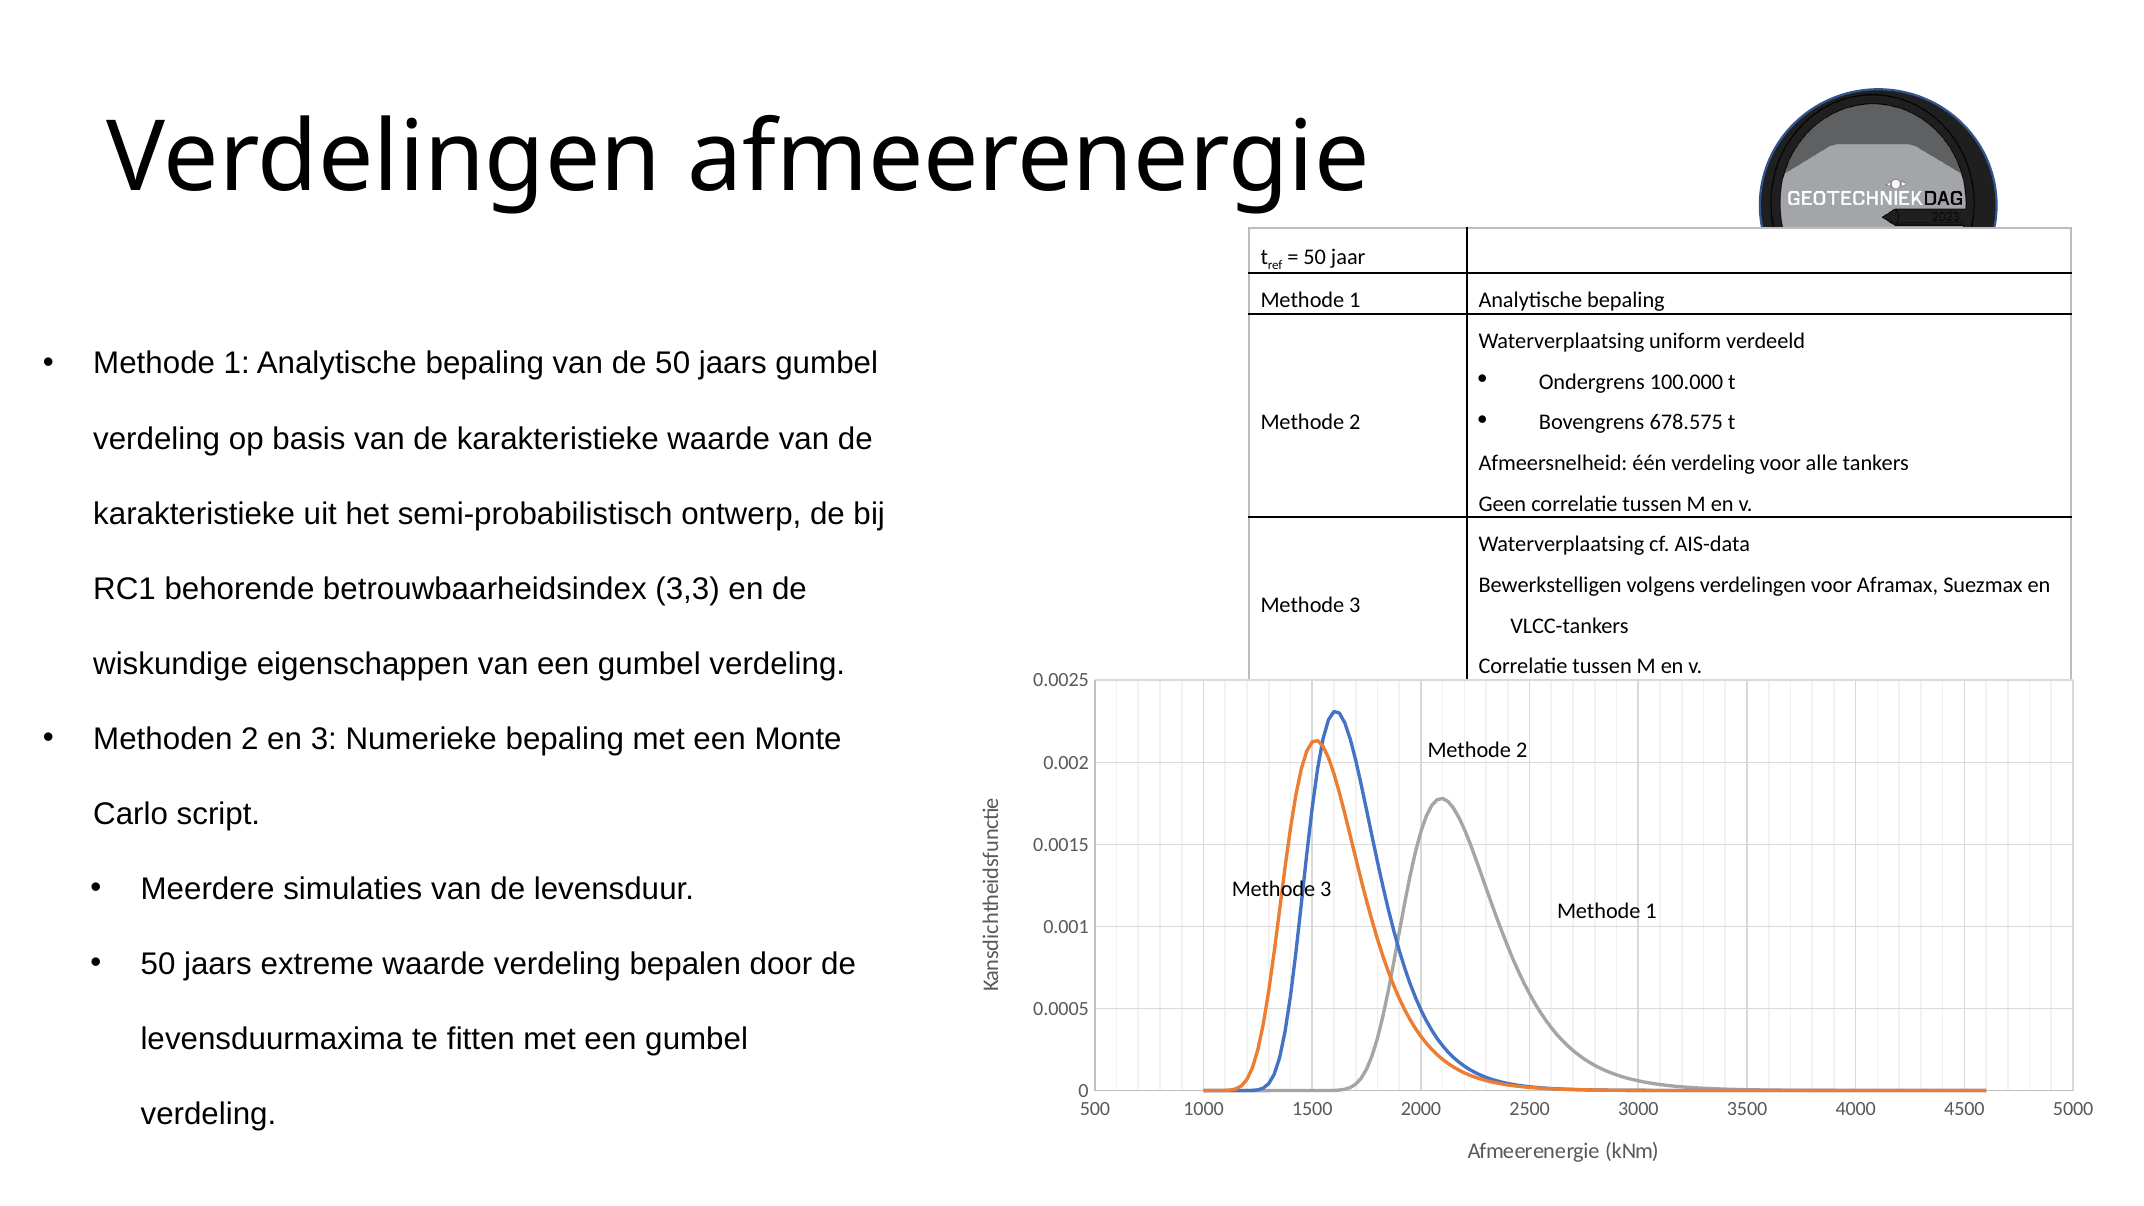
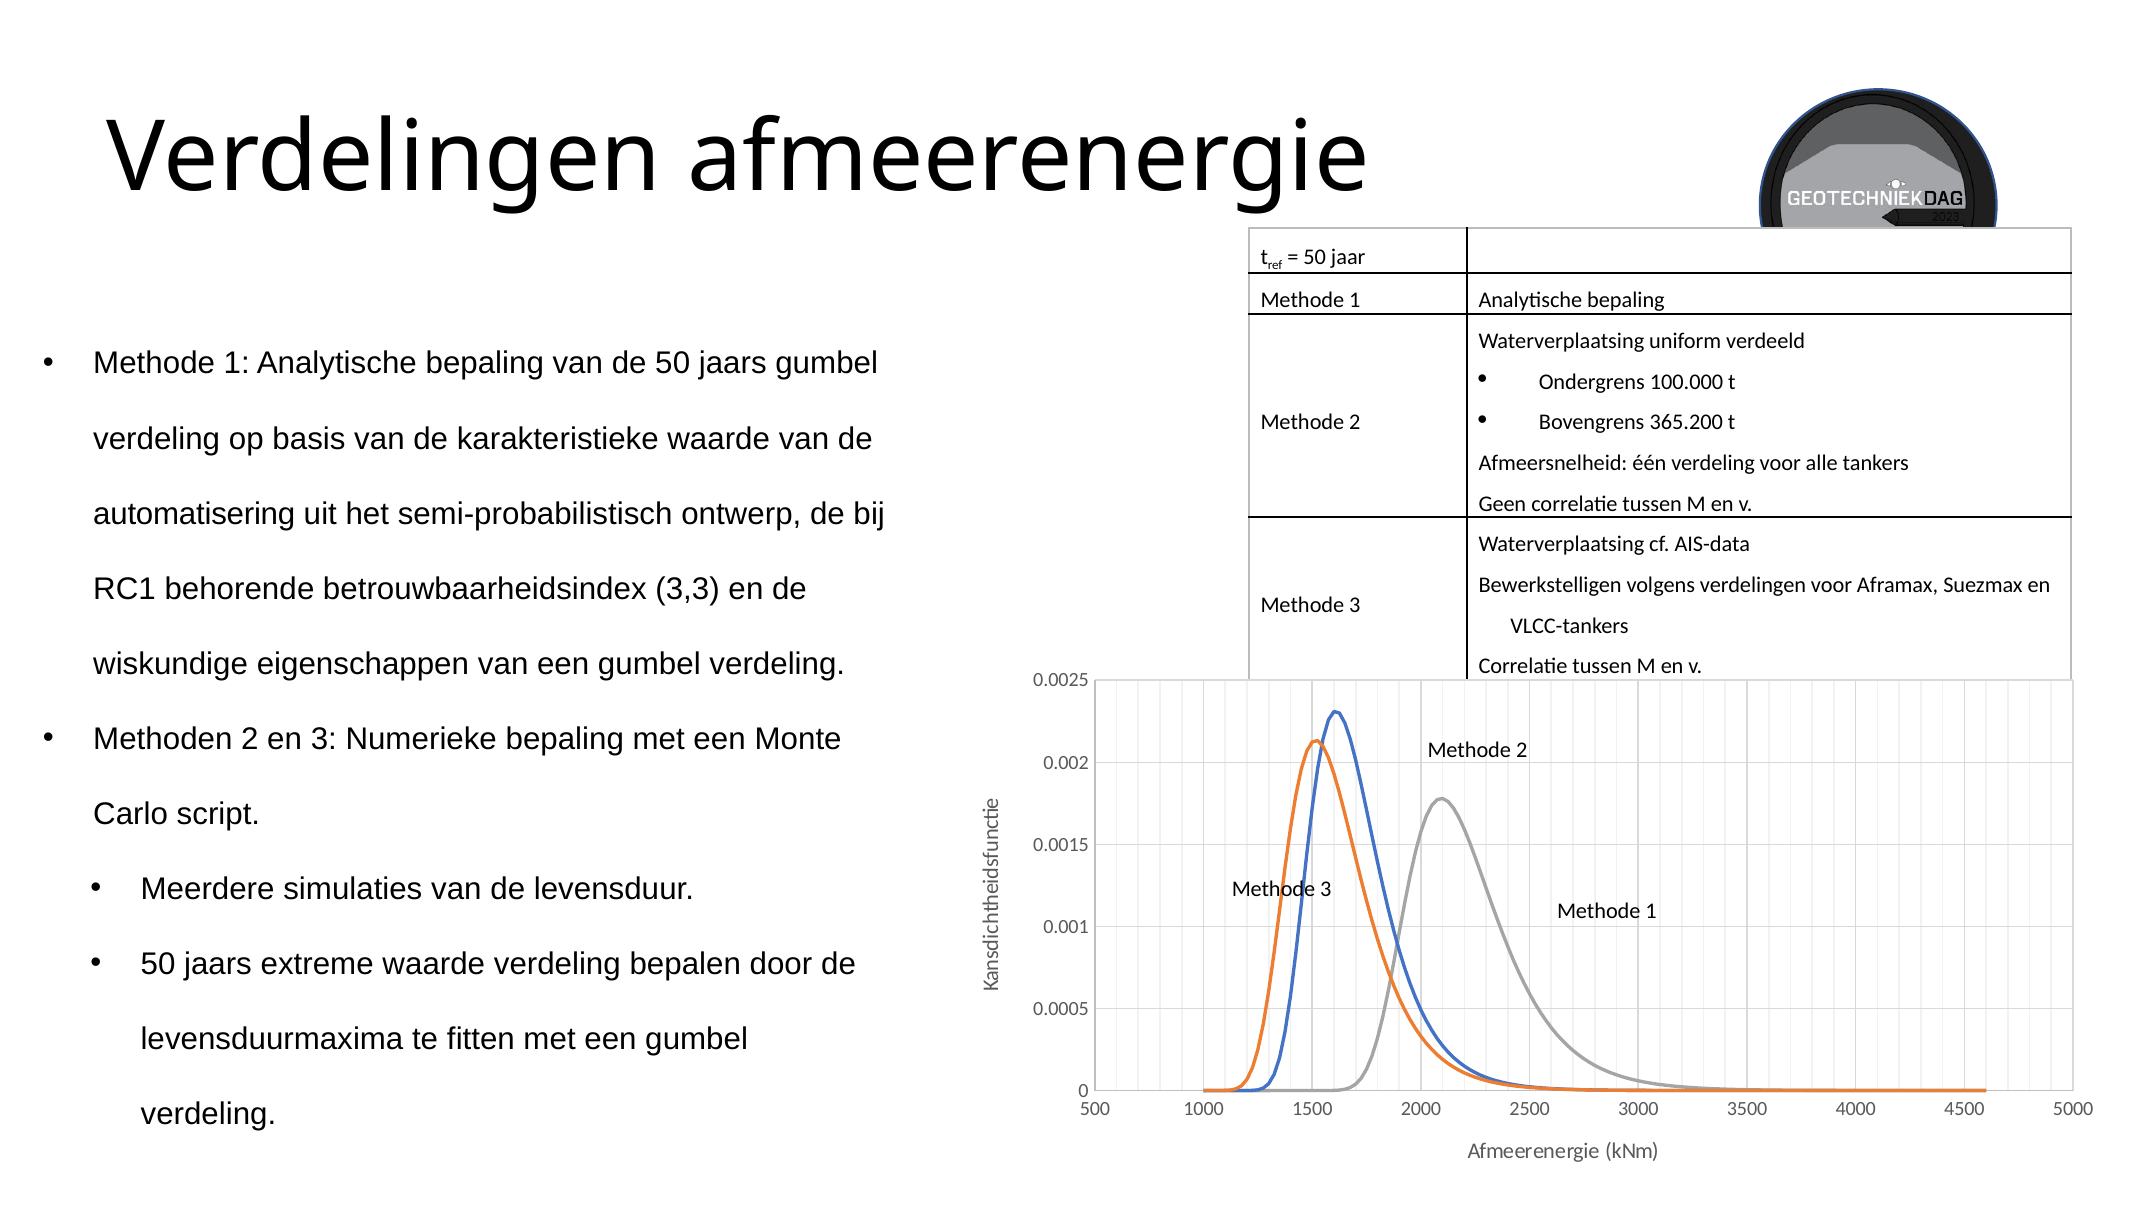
678.575: 678.575 -> 365.200
karakteristieke at (194, 514): karakteristieke -> automatisering
